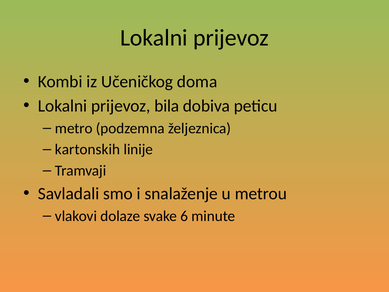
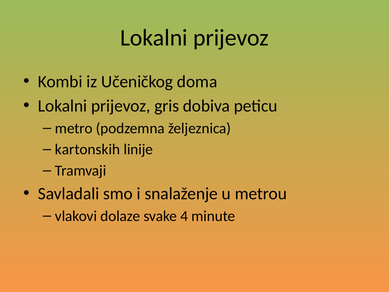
bila: bila -> gris
6: 6 -> 4
